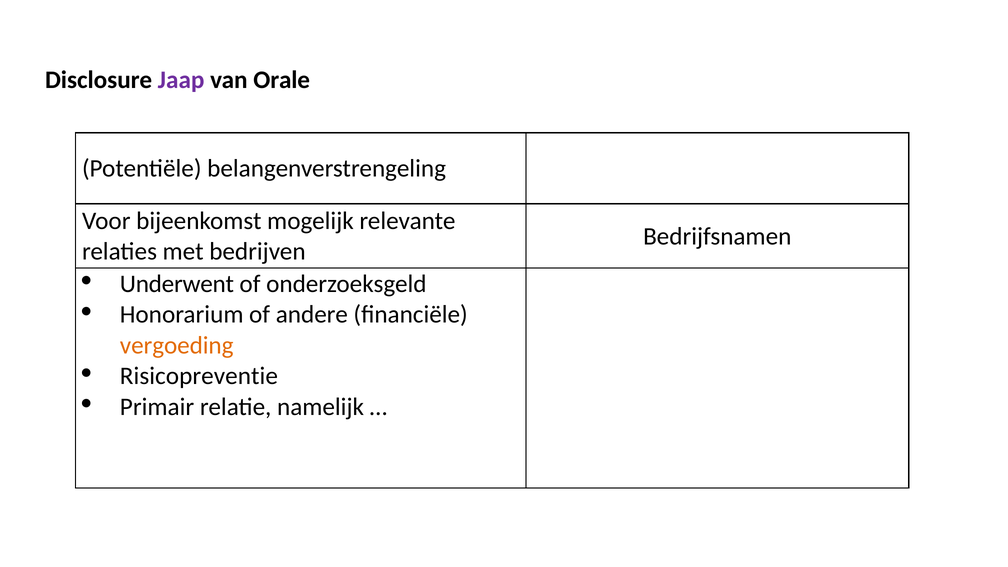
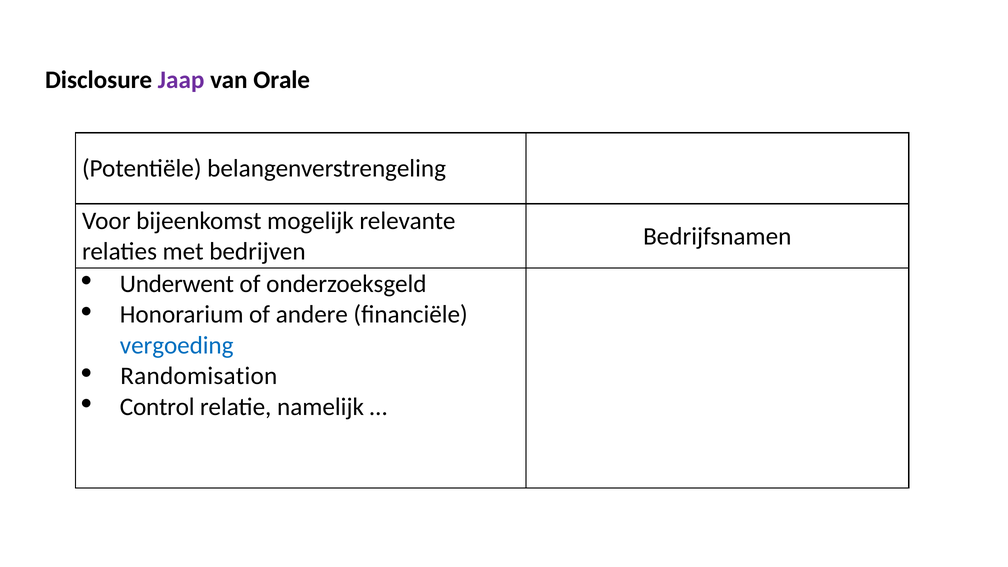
vergoeding colour: orange -> blue
Risicopreventie: Risicopreventie -> Randomisation
Primair: Primair -> Control
